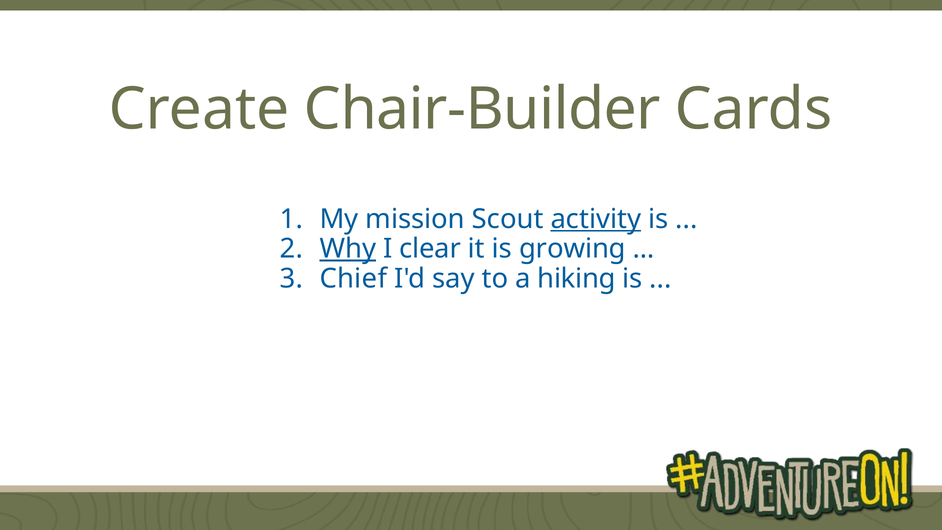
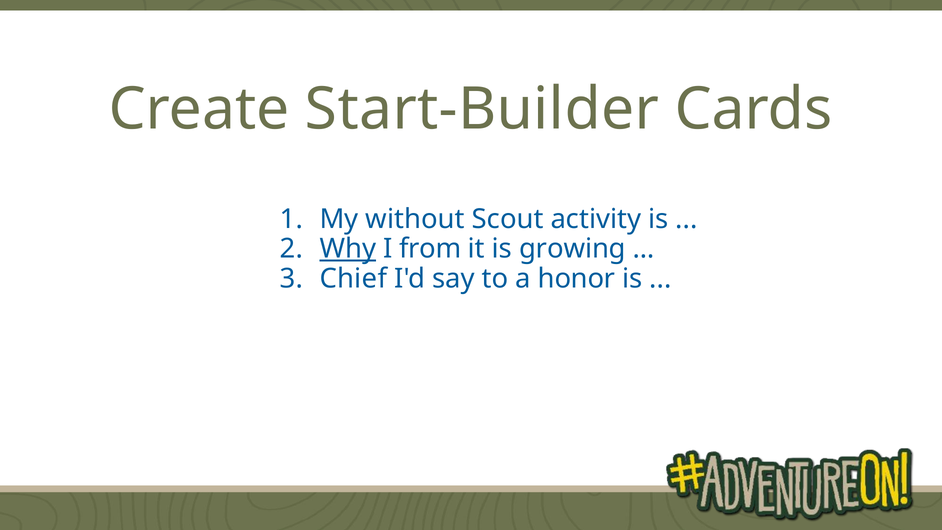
Chair-Builder: Chair-Builder -> Start-Builder
mission: mission -> without
activity underline: present -> none
clear: clear -> from
hiking: hiking -> honor
